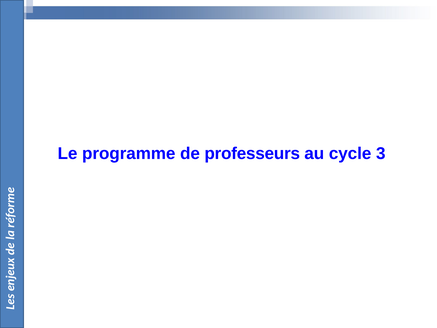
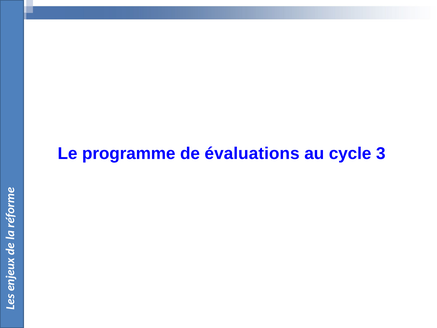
professeurs: professeurs -> évaluations
